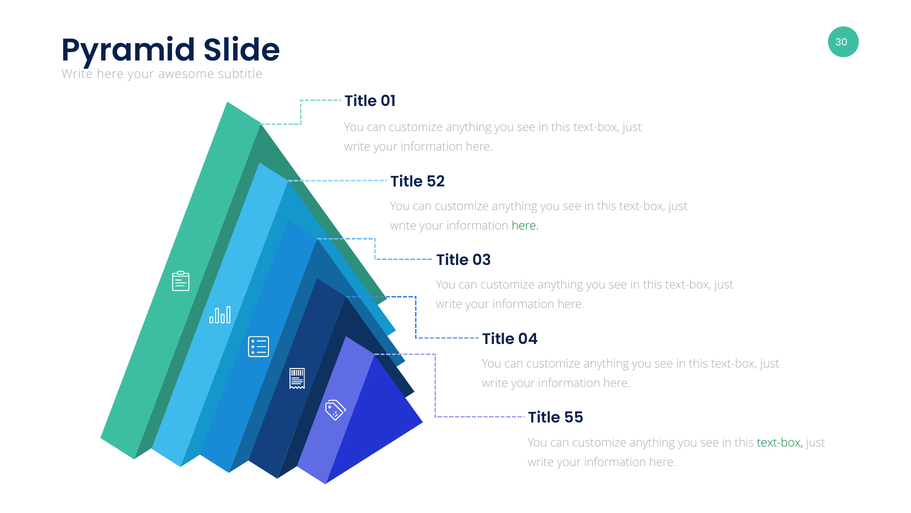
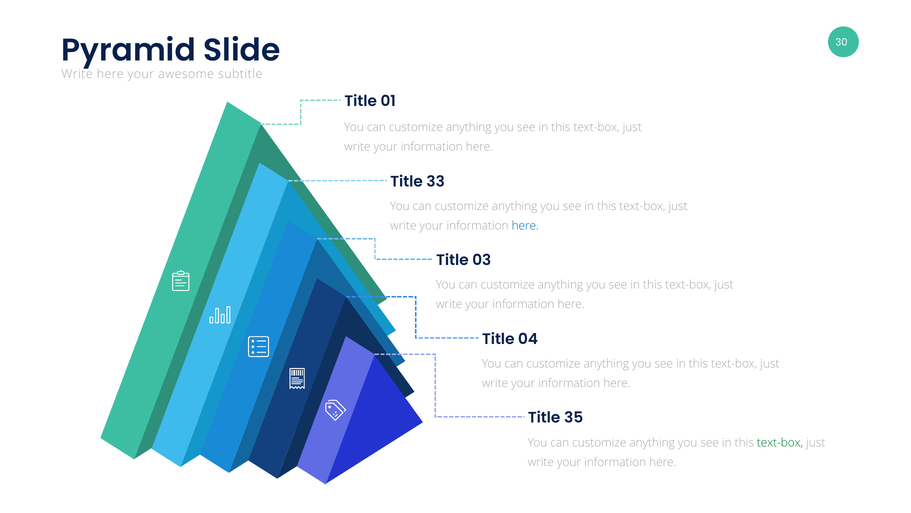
52: 52 -> 33
here at (525, 225) colour: green -> blue
55: 55 -> 35
